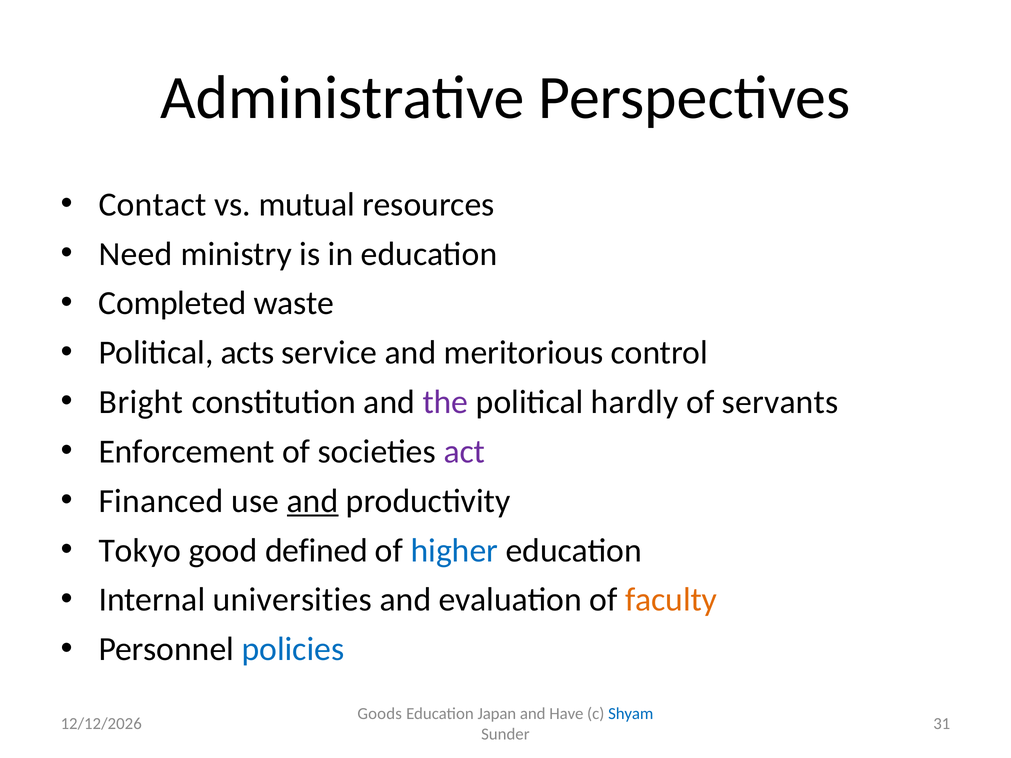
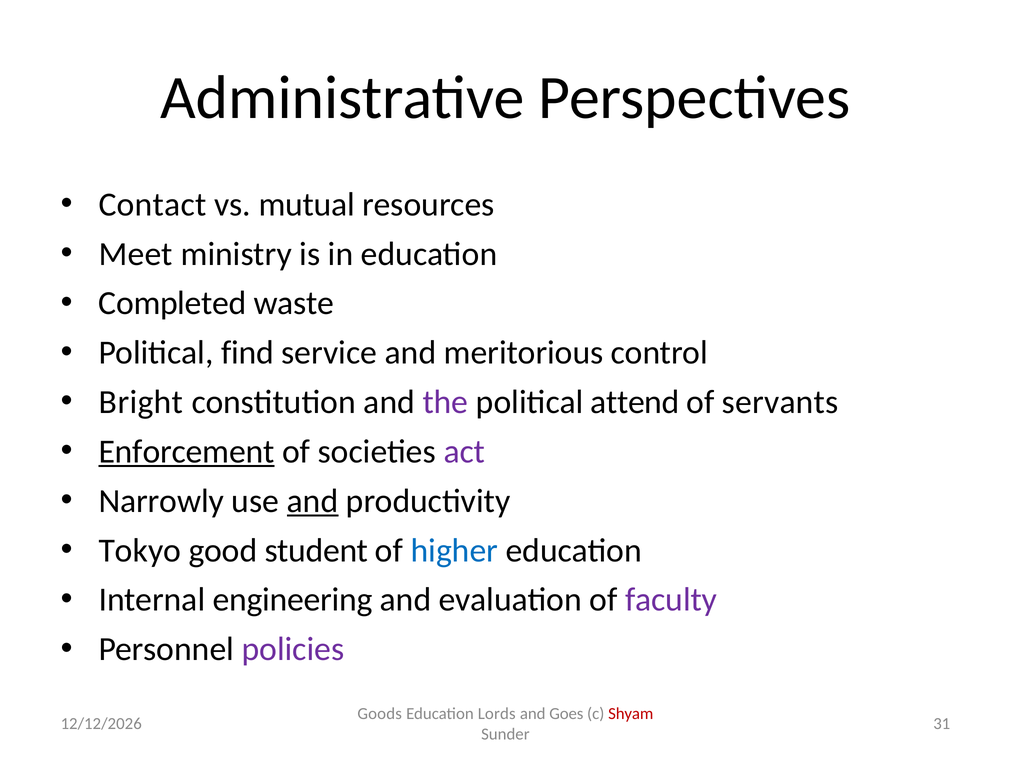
Need: Need -> Meet
acts: acts -> find
hardly: hardly -> attend
Enforcement underline: none -> present
Financed: Financed -> Narrowly
defined: defined -> student
universities: universities -> engineering
faculty colour: orange -> purple
policies colour: blue -> purple
Japan: Japan -> Lords
Have: Have -> Goes
Shyam colour: blue -> red
